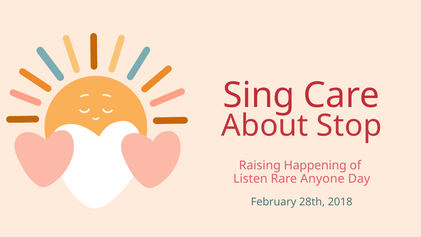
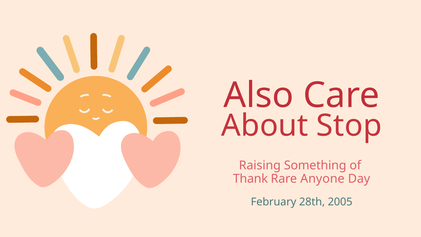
Sing: Sing -> Also
Happening: Happening -> Something
Listen: Listen -> Thank
2018: 2018 -> 2005
